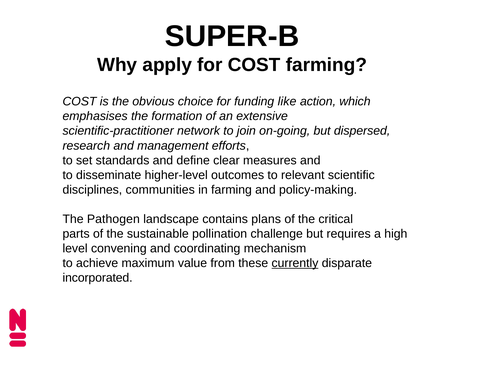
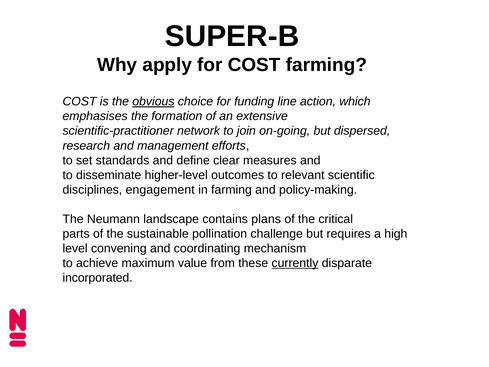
obvious underline: none -> present
like: like -> line
communities: communities -> engagement
Pathogen: Pathogen -> Neumann
